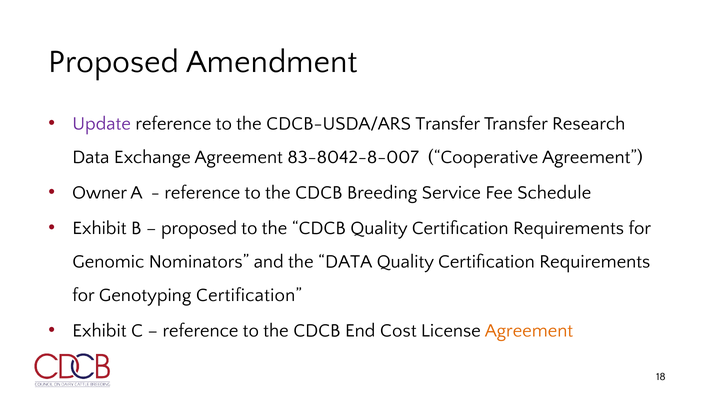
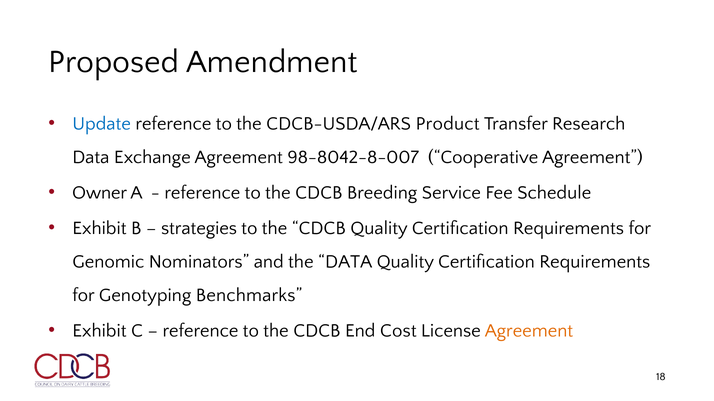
Update colour: purple -> blue
CDCB-USDA/ARS Transfer: Transfer -> Product
83-8042-8-007: 83-8042-8-007 -> 98-8042-8-007
proposed at (199, 229): proposed -> strategies
Genotyping Certification: Certification -> Benchmarks
